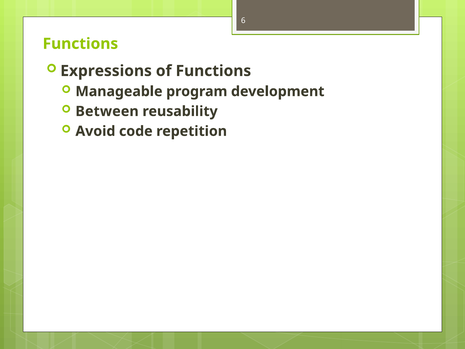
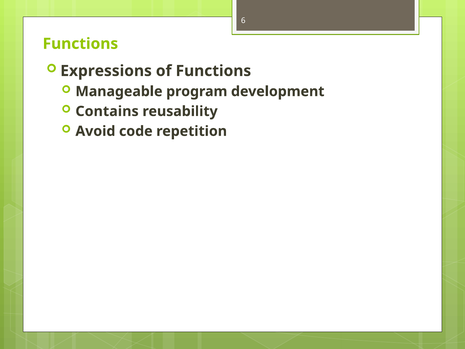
Between: Between -> Contains
